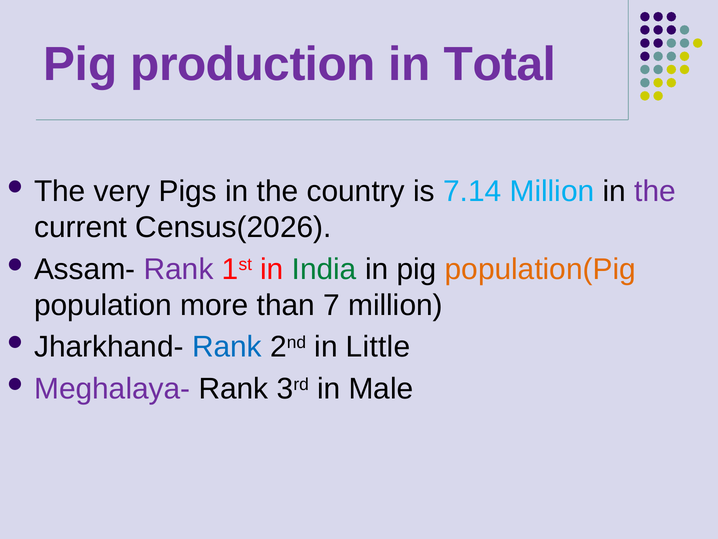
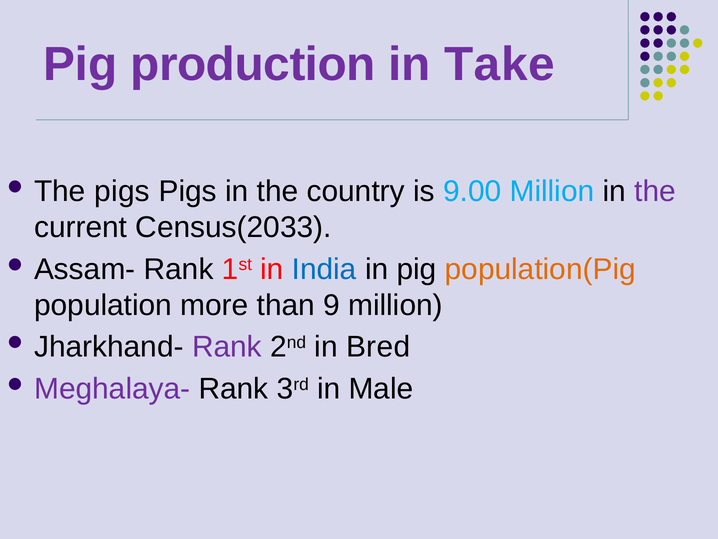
Total: Total -> Take
The very: very -> pigs
7.14: 7.14 -> 9.00
Census(2026: Census(2026 -> Census(2033
Rank at (179, 269) colour: purple -> black
India colour: green -> blue
7: 7 -> 9
Rank at (227, 347) colour: blue -> purple
Little: Little -> Bred
